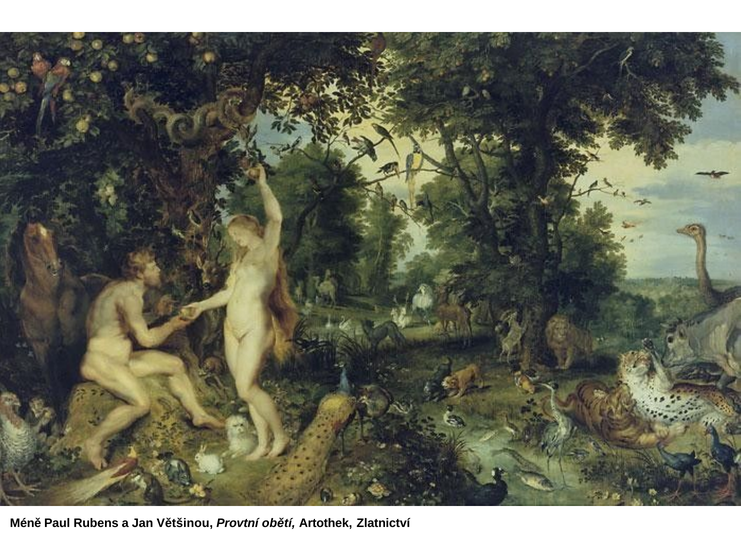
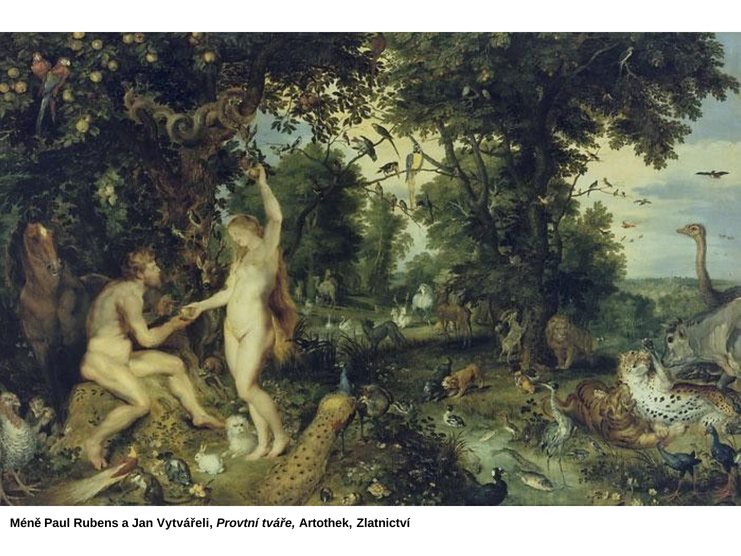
Většinou: Většinou -> Vytvářeli
obětí: obětí -> tváře
